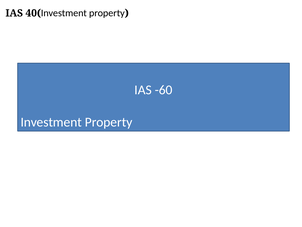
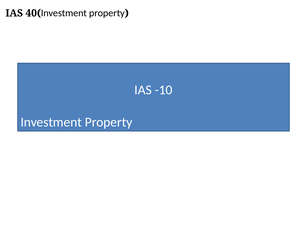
-60: -60 -> -10
